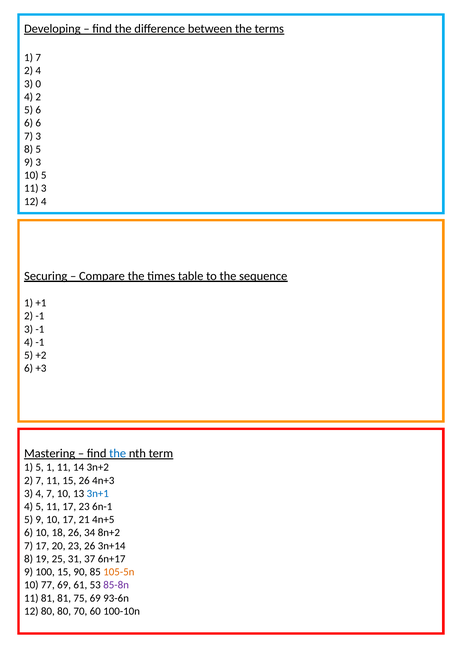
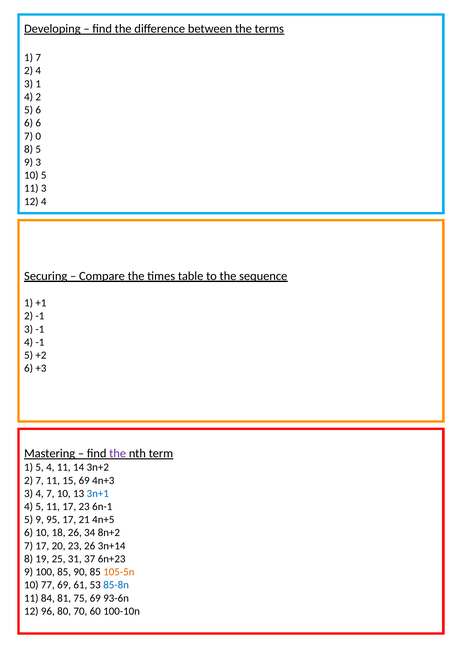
3 0: 0 -> 1
7 3: 3 -> 0
the at (118, 453) colour: blue -> purple
5 1: 1 -> 4
15 26: 26 -> 69
9 10: 10 -> 95
6n+17: 6n+17 -> 6n+23
100 15: 15 -> 85
85-8n colour: purple -> blue
11 81: 81 -> 84
12 80: 80 -> 96
